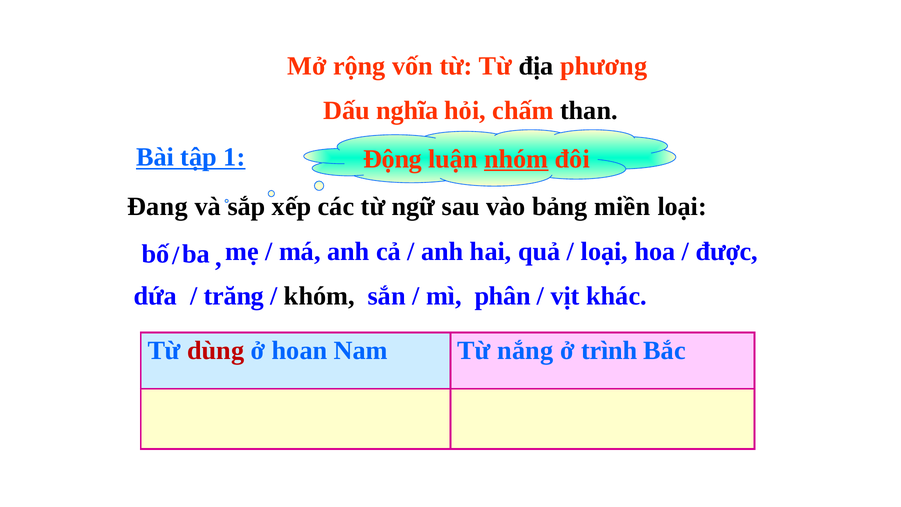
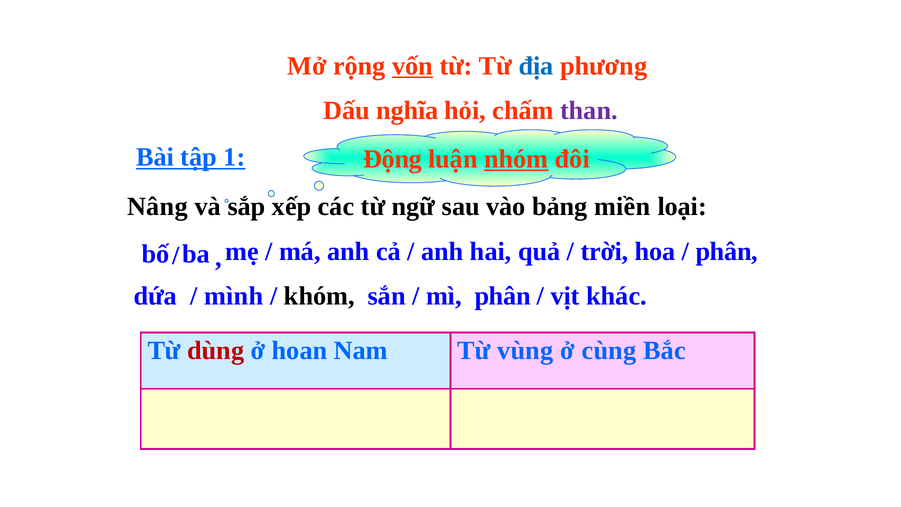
vốn underline: none -> present
địa colour: black -> blue
than colour: black -> purple
Đang: Đang -> Nâng
loại at (604, 251): loại -> trời
được at (727, 251): được -> phân
trăng: trăng -> mình
nắng: nắng -> vùng
trình: trình -> cùng
